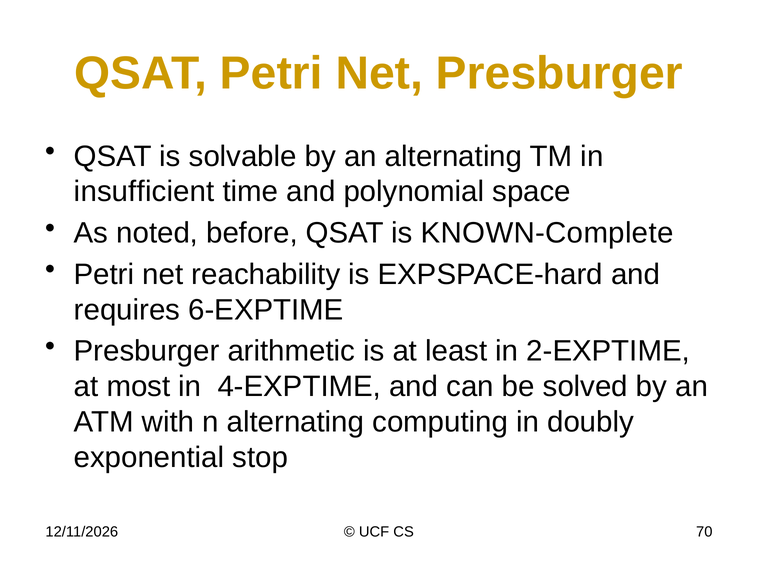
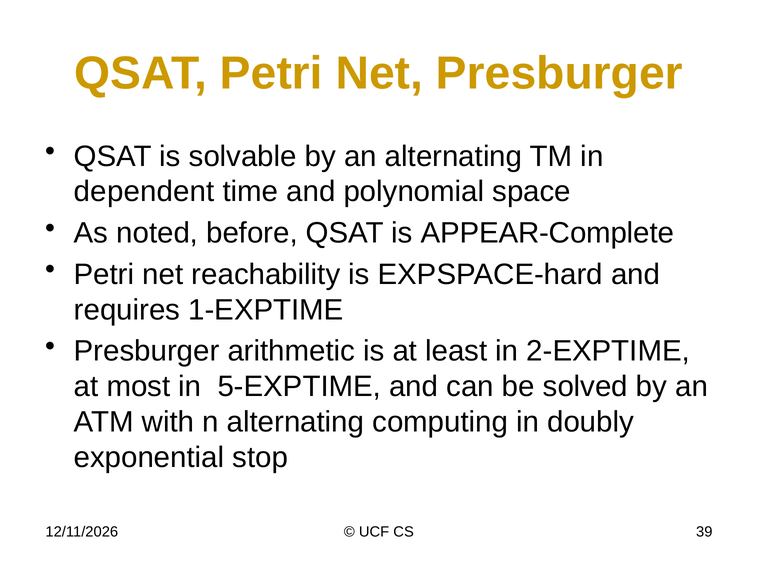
insufficient: insufficient -> dependent
KNOWN-Complete: KNOWN-Complete -> APPEAR-Complete
6-EXPTIME: 6-EXPTIME -> 1-EXPTIME
4-EXPTIME: 4-EXPTIME -> 5-EXPTIME
70: 70 -> 39
